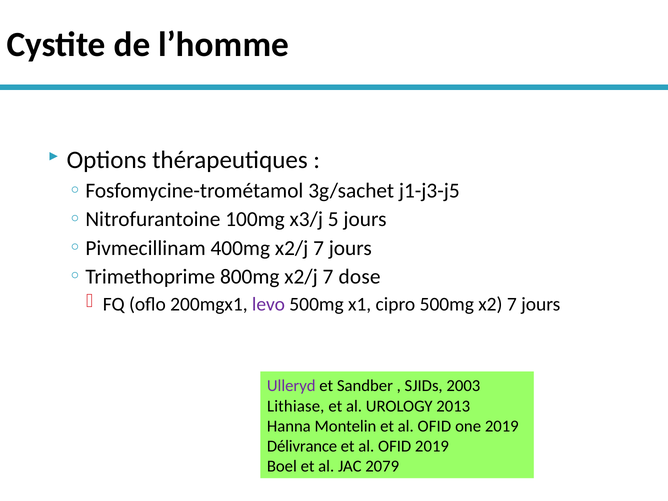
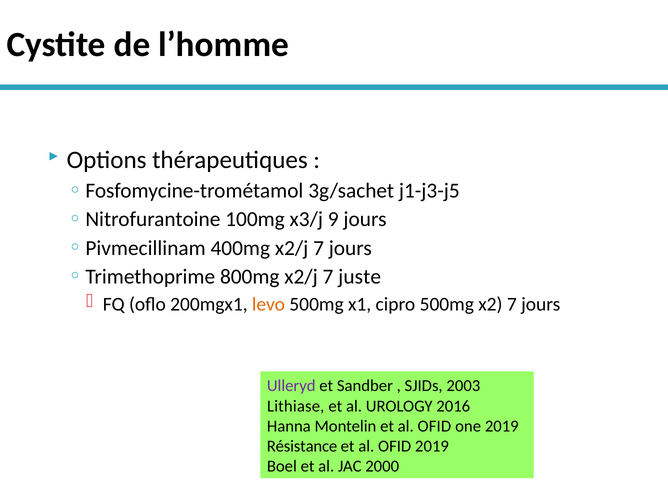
5: 5 -> 9
dose: dose -> juste
levo colour: purple -> orange
2013: 2013 -> 2016
Délivrance: Délivrance -> Résistance
2079: 2079 -> 2000
